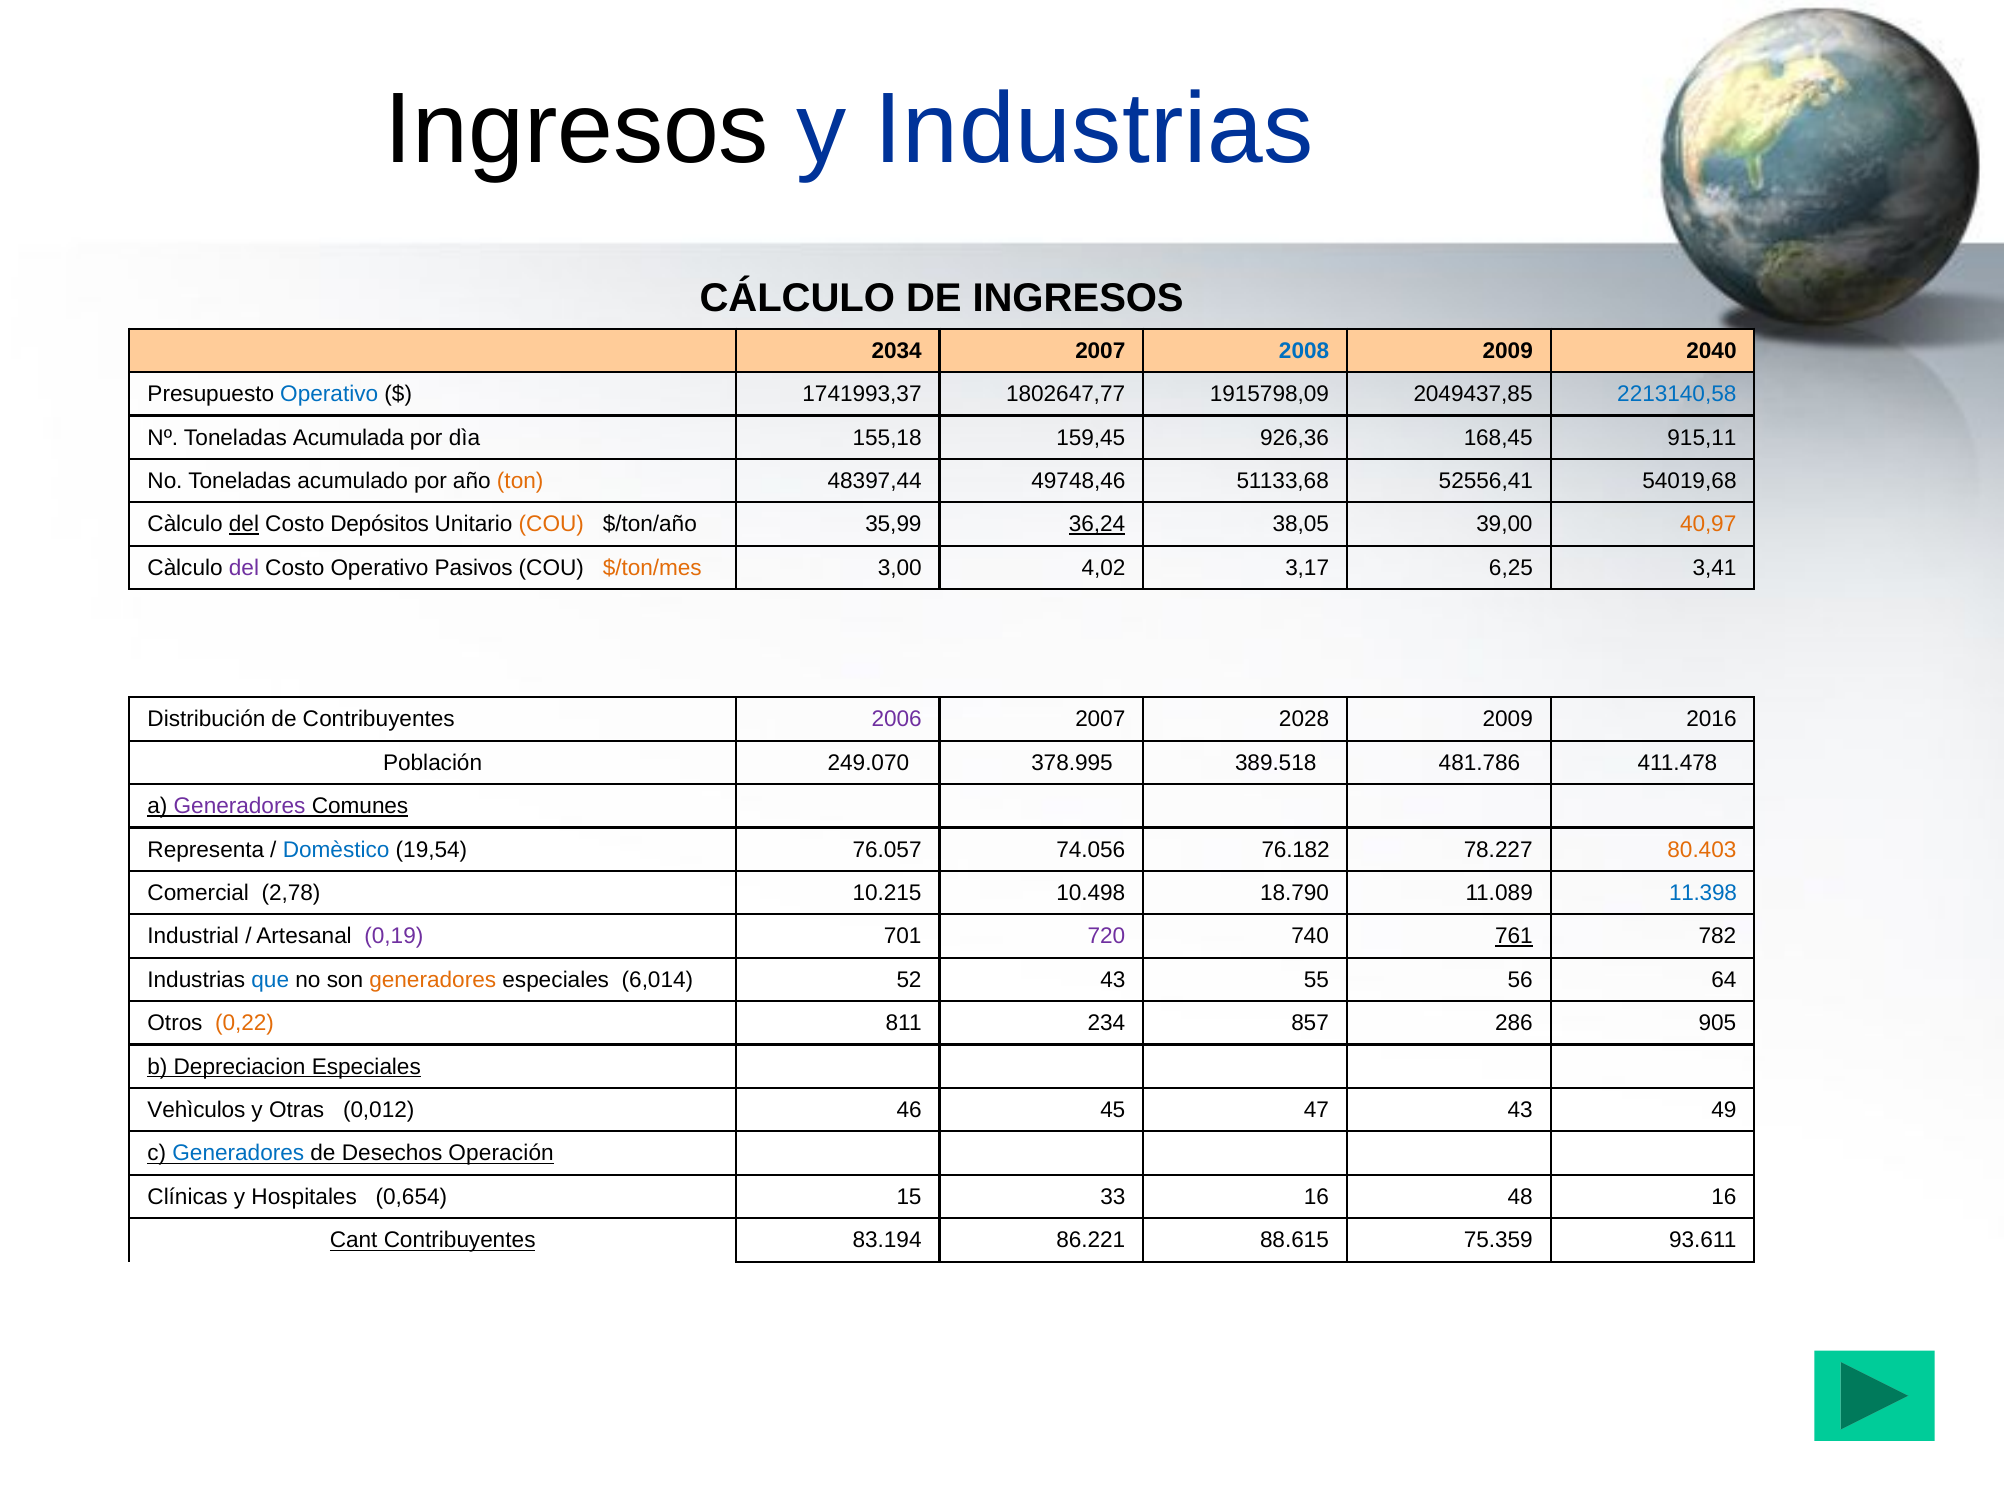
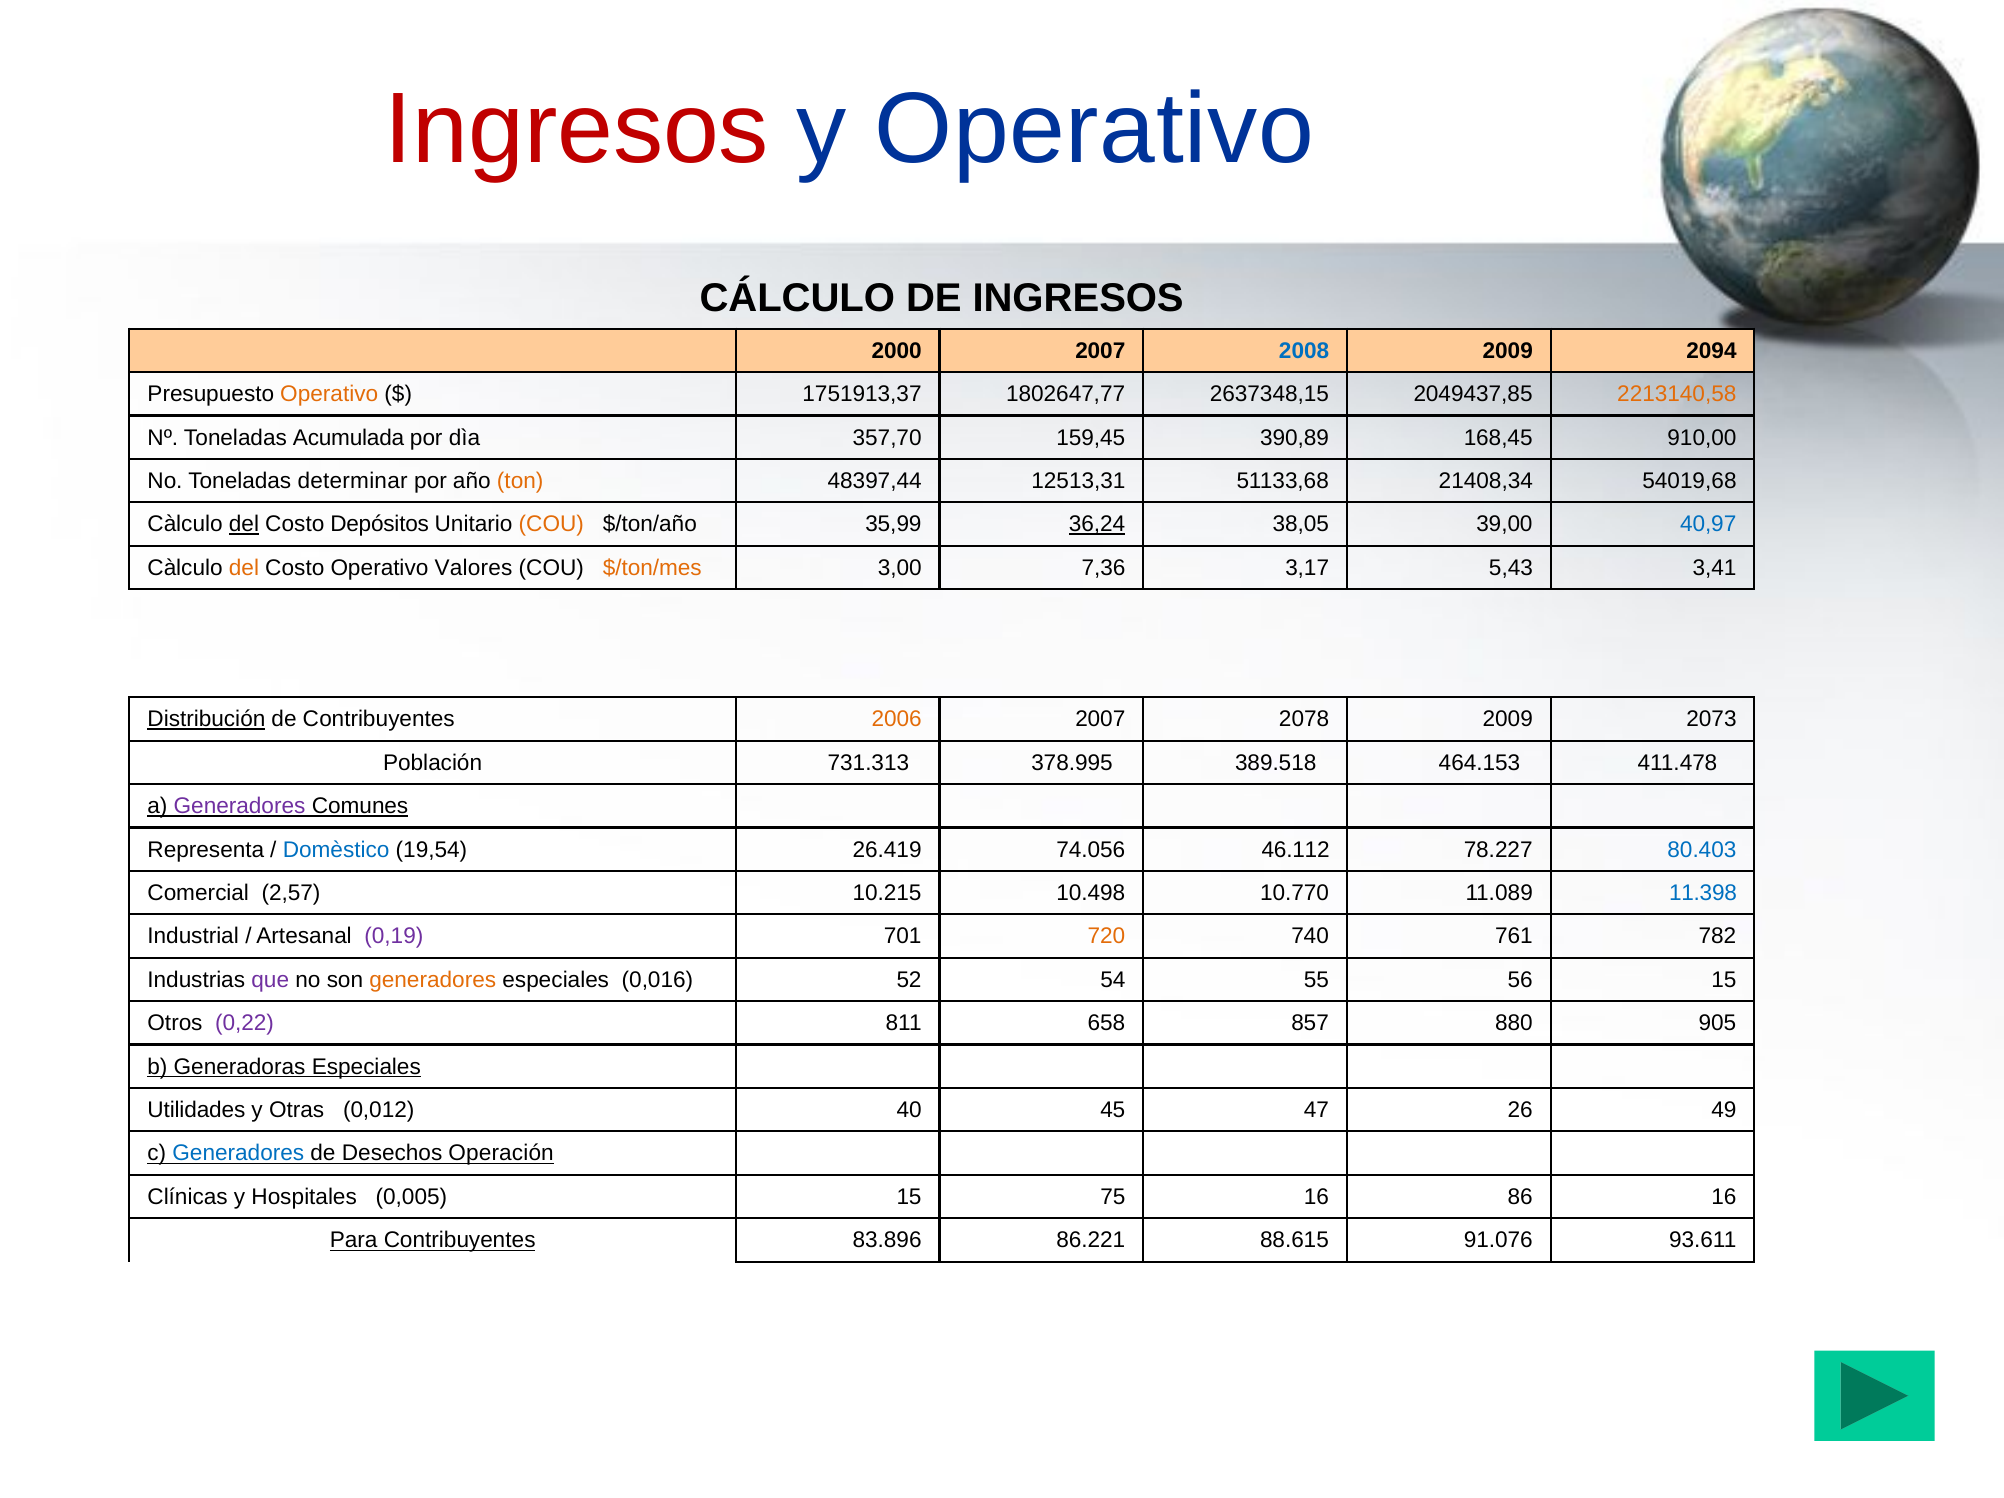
Ingresos at (577, 130) colour: black -> red
y Industrias: Industrias -> Operativo
2034: 2034 -> 2000
2040: 2040 -> 2094
Operativo at (329, 394) colour: blue -> orange
1741993,37: 1741993,37 -> 1751913,37
1915798,09: 1915798,09 -> 2637348,15
2213140,58 colour: blue -> orange
155,18: 155,18 -> 357,70
926,36: 926,36 -> 390,89
915,11: 915,11 -> 910,00
acumulado: acumulado -> determinar
49748,46: 49748,46 -> 12513,31
52556,41: 52556,41 -> 21408,34
40,97 colour: orange -> blue
del at (244, 568) colour: purple -> orange
Pasivos: Pasivos -> Valores
4,02: 4,02 -> 7,36
6,25: 6,25 -> 5,43
Distribución underline: none -> present
2006 colour: purple -> orange
2028: 2028 -> 2078
2016: 2016 -> 2073
249.070: 249.070 -> 731.313
481.786: 481.786 -> 464.153
76.057: 76.057 -> 26.419
76.182: 76.182 -> 46.112
80.403 colour: orange -> blue
2,78: 2,78 -> 2,57
18.790: 18.790 -> 10.770
720 colour: purple -> orange
761 underline: present -> none
que colour: blue -> purple
6,014: 6,014 -> 0,016
52 43: 43 -> 54
56 64: 64 -> 15
0,22 colour: orange -> purple
234: 234 -> 658
286: 286 -> 880
Depreciacion: Depreciacion -> Generadoras
Vehìculos: Vehìculos -> Utilidades
46: 46 -> 40
47 43: 43 -> 26
0,654: 0,654 -> 0,005
33: 33 -> 75
48: 48 -> 86
Cant: Cant -> Para
83.194: 83.194 -> 83.896
75.359: 75.359 -> 91.076
